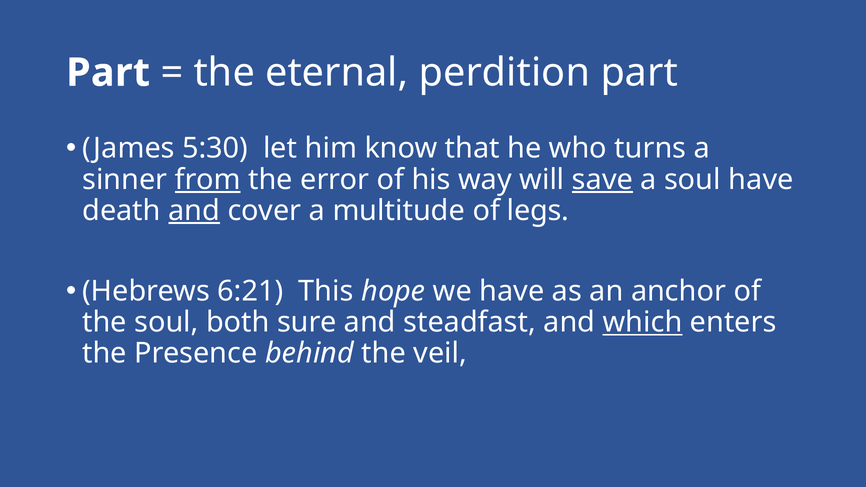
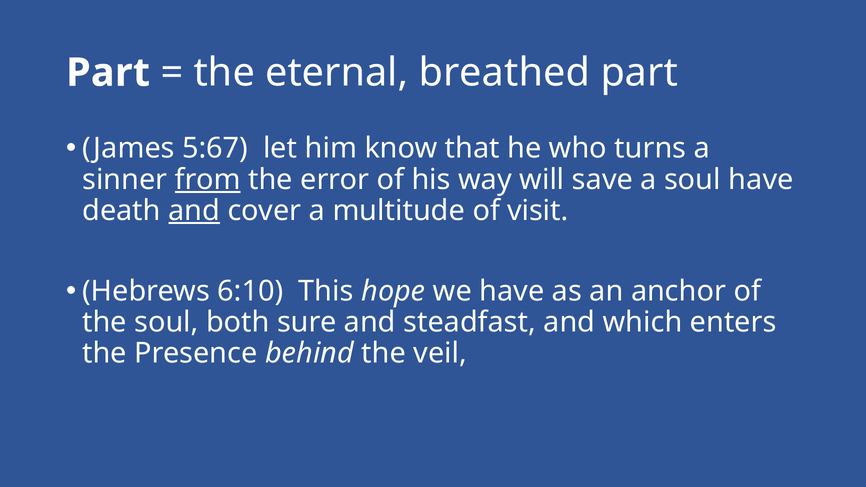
perdition: perdition -> breathed
5:30: 5:30 -> 5:67
save underline: present -> none
legs: legs -> visit
6:21: 6:21 -> 6:10
which underline: present -> none
